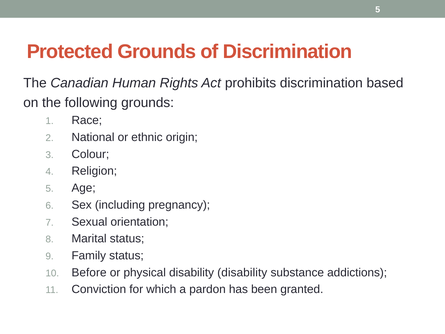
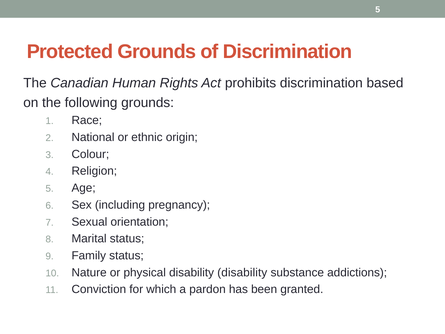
Before: Before -> Nature
